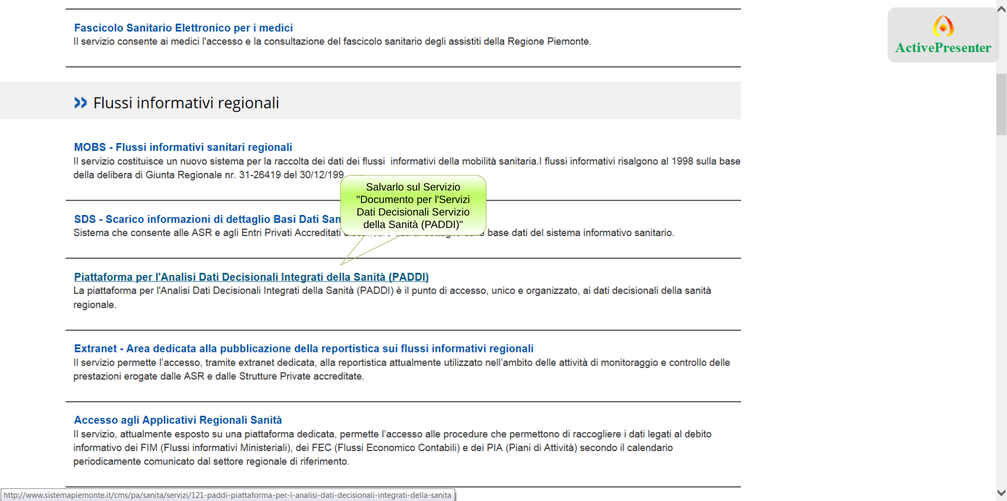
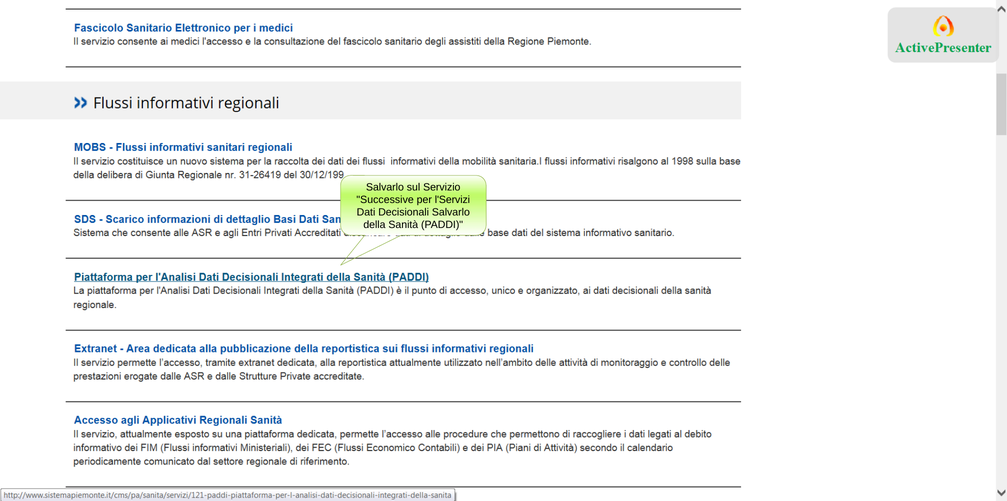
Documento: Documento -> Successive
Decisionali Servizio: Servizio -> Salvarlo
